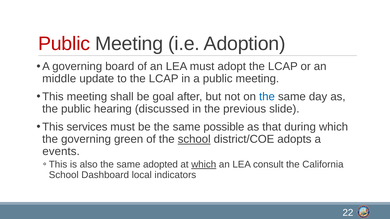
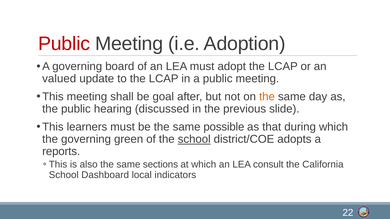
middle: middle -> valued
the at (267, 97) colour: blue -> orange
services: services -> learners
events: events -> reports
adopted: adopted -> sections
which at (204, 165) underline: present -> none
